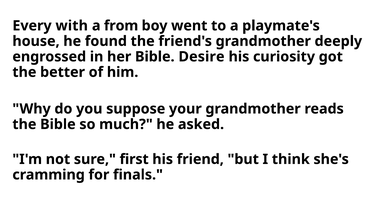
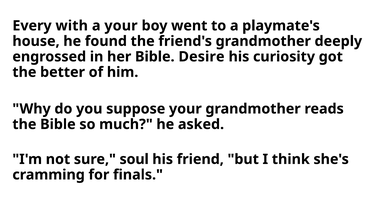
a from: from -> your
first: first -> soul
